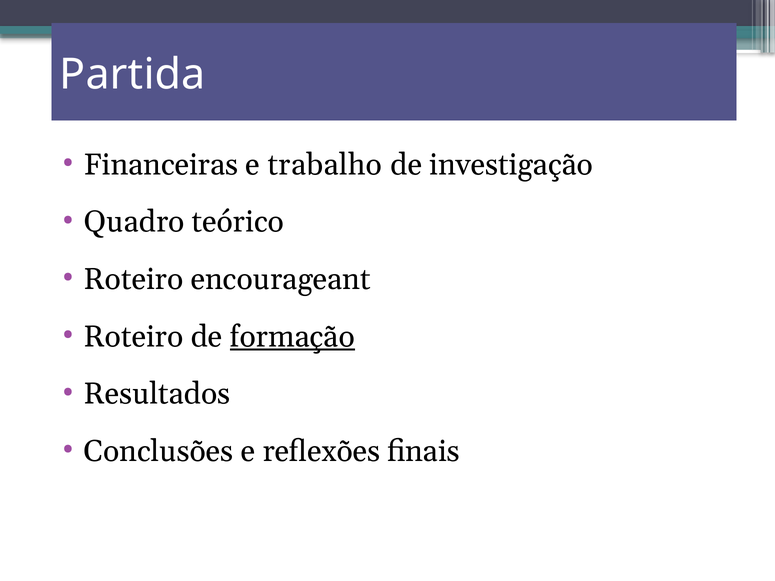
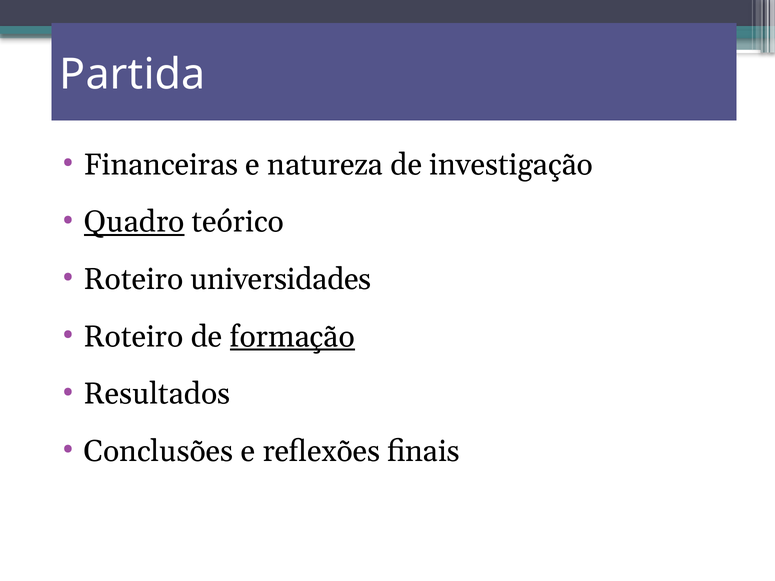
trabalho: trabalho -> natureza
Quadro underline: none -> present
encourageant: encourageant -> universidades
